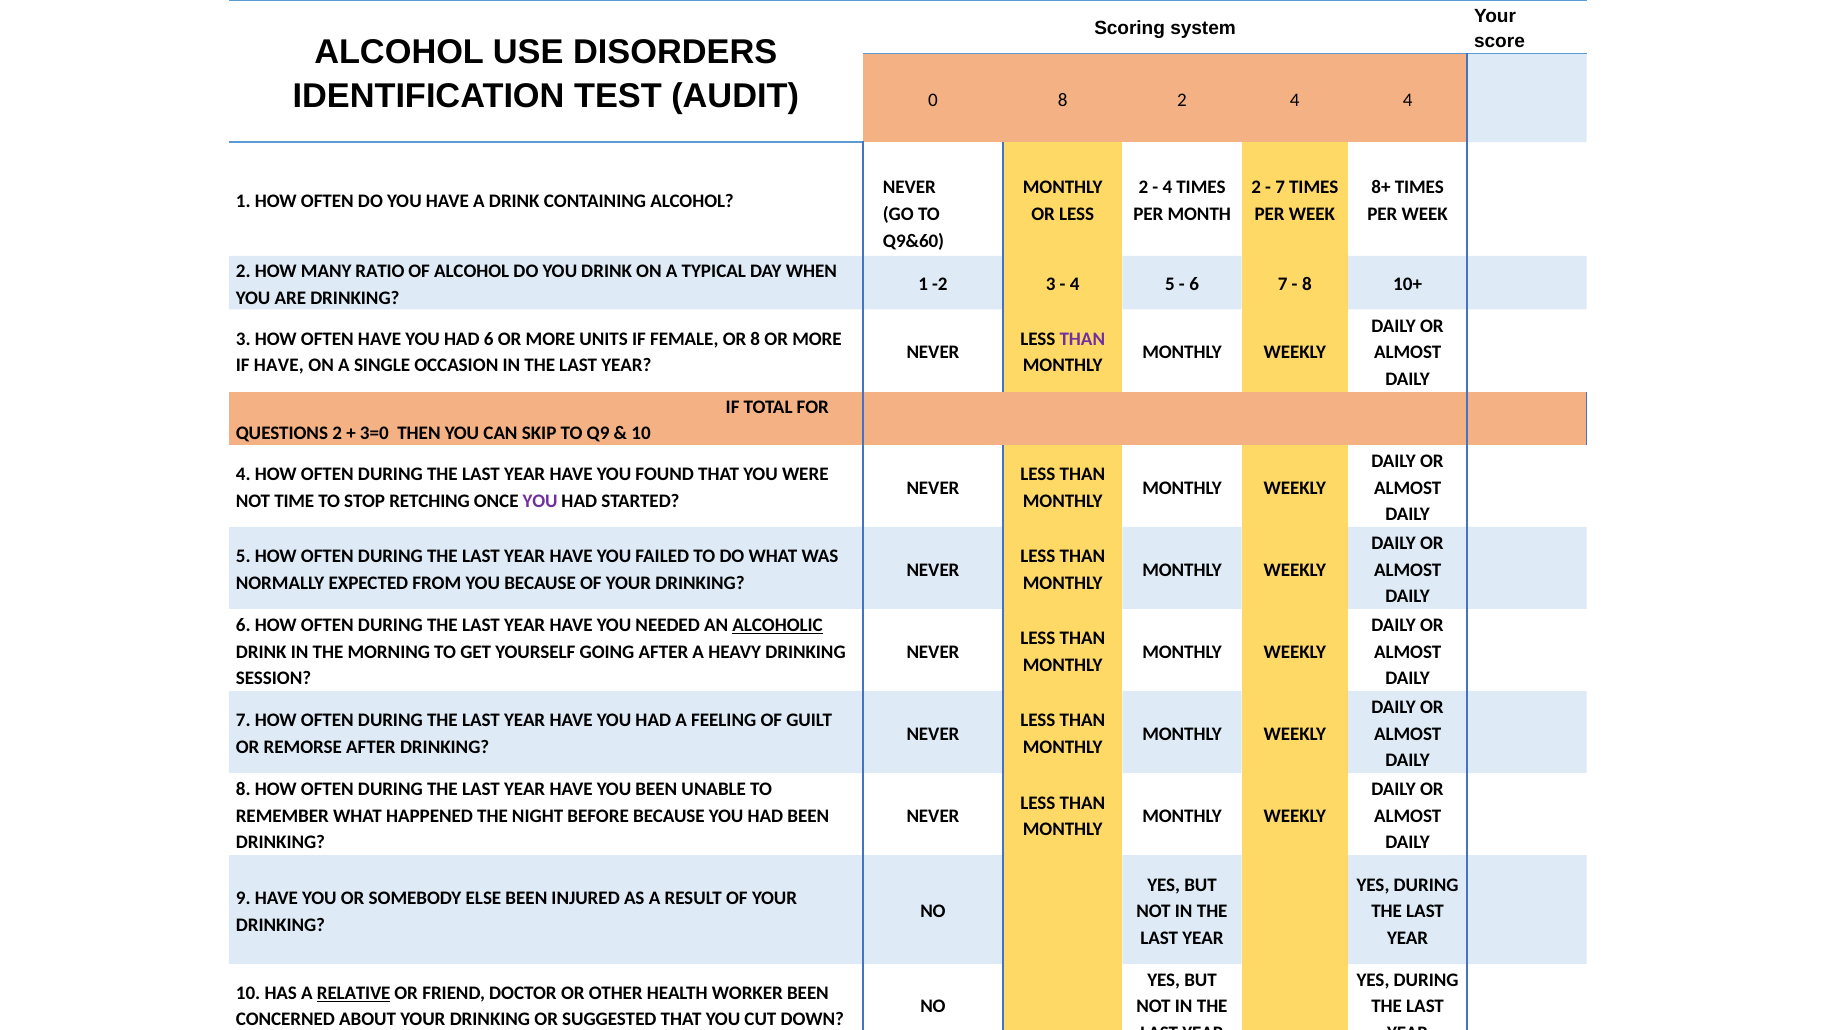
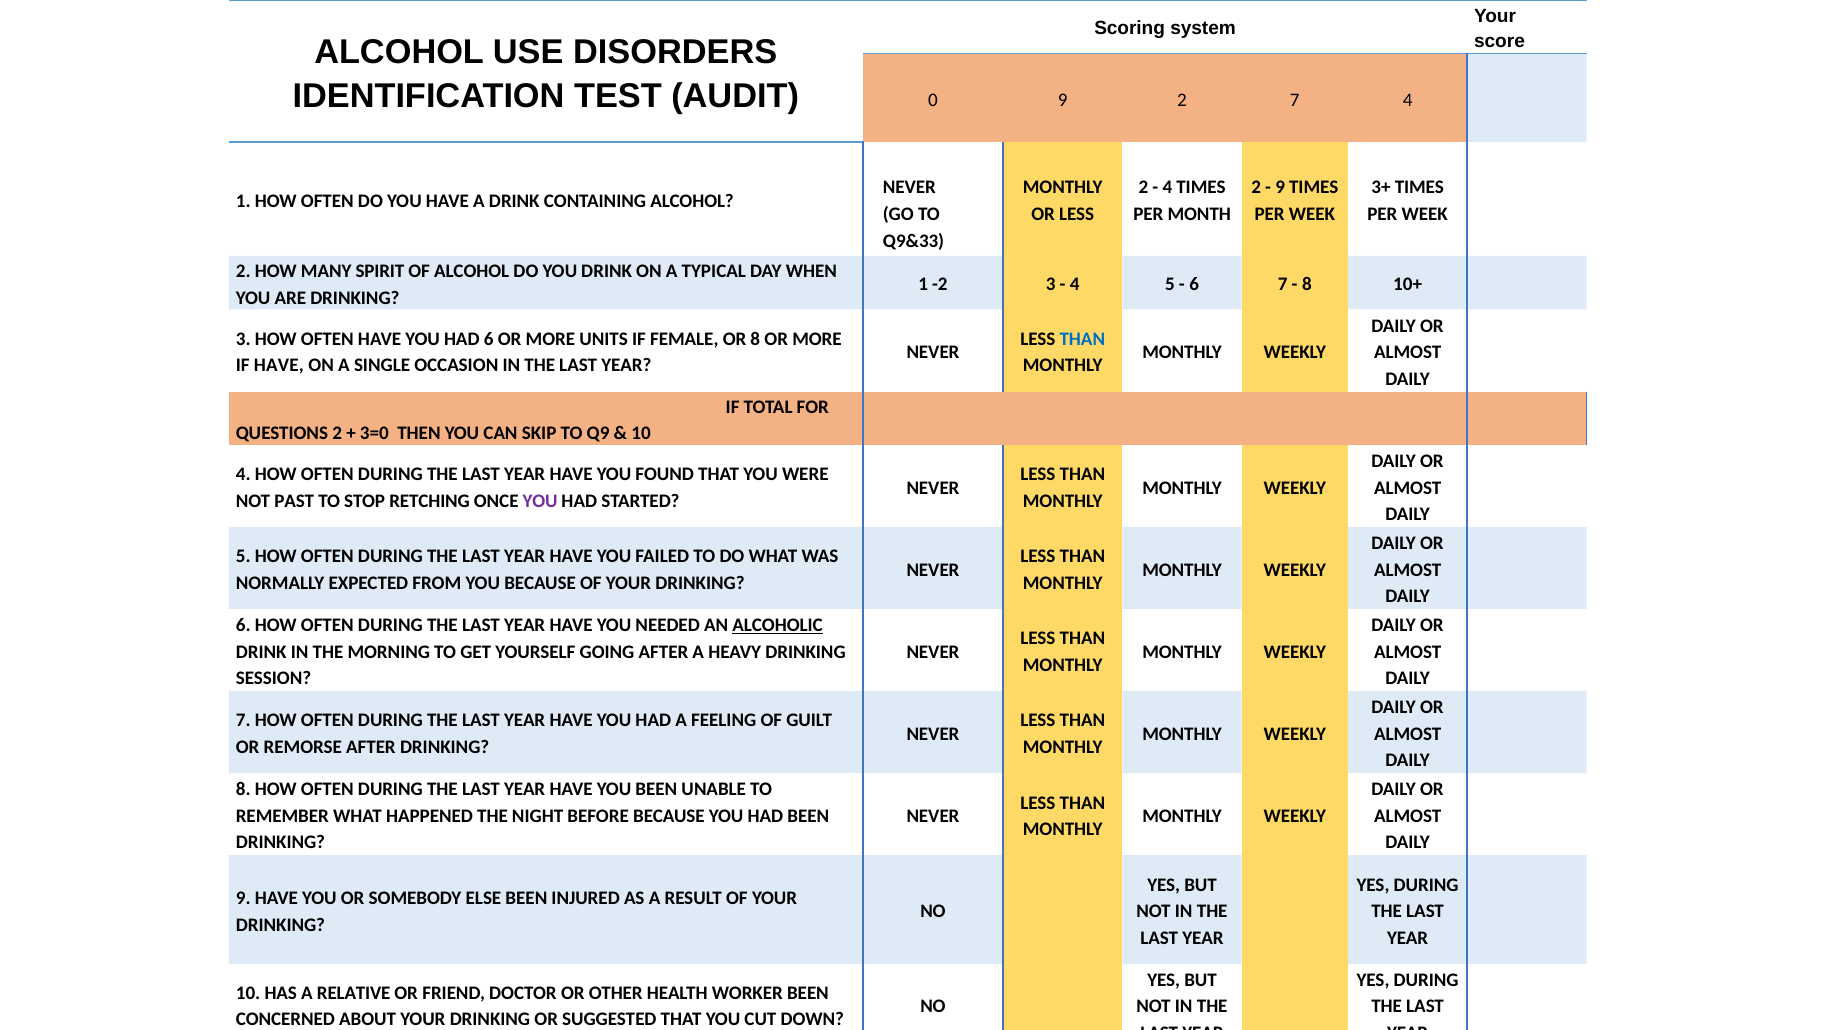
0 8: 8 -> 9
2 4: 4 -> 7
7 at (1280, 188): 7 -> 9
8+: 8+ -> 3+
Q9&60: Q9&60 -> Q9&33
RATIO: RATIO -> SPIRIT
THAN at (1082, 339) colour: purple -> blue
TIME: TIME -> PAST
RELATIVE underline: present -> none
